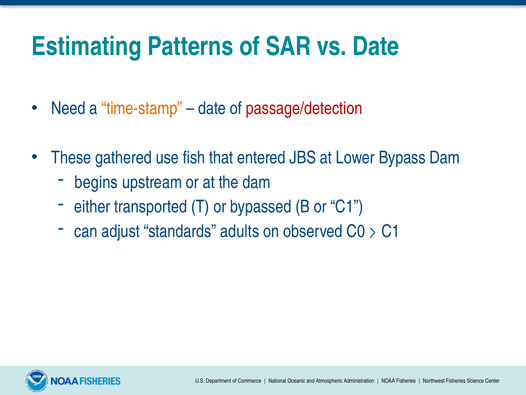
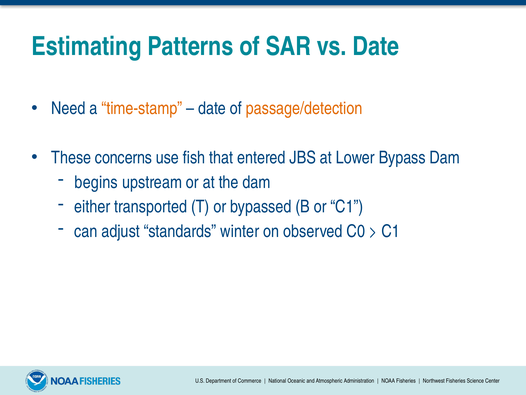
passage/detection colour: red -> orange
gathered: gathered -> concerns
adults: adults -> winter
